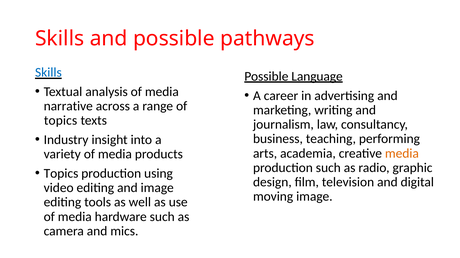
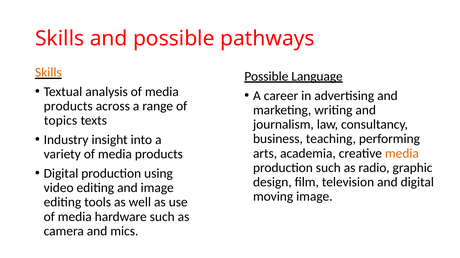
Skills at (48, 73) colour: blue -> orange
narrative at (68, 106): narrative -> products
Topics at (61, 174): Topics -> Digital
